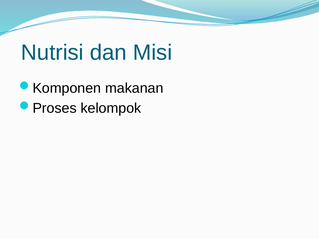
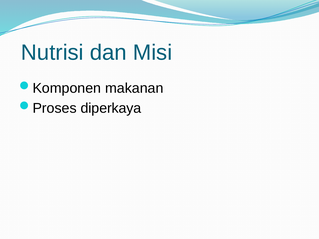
kelompok: kelompok -> diperkaya
